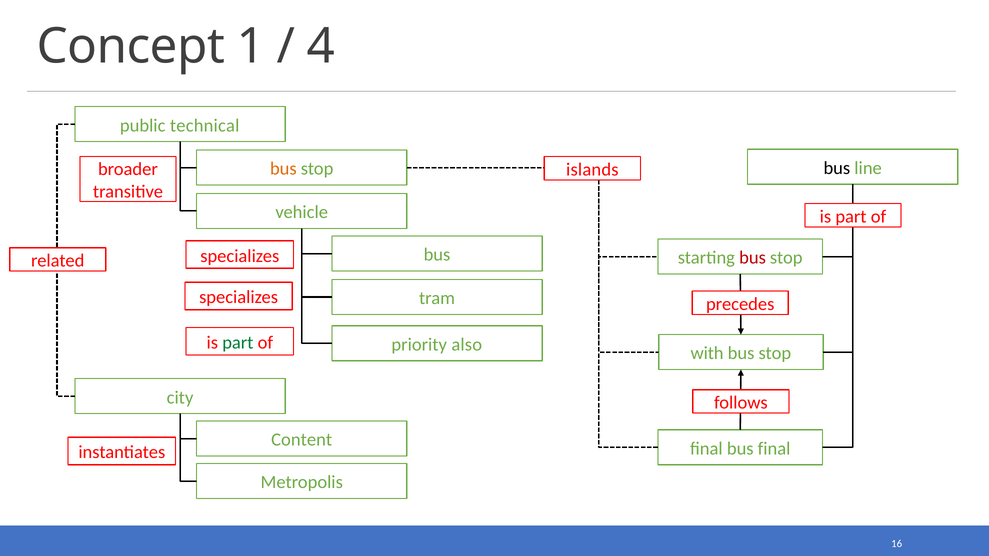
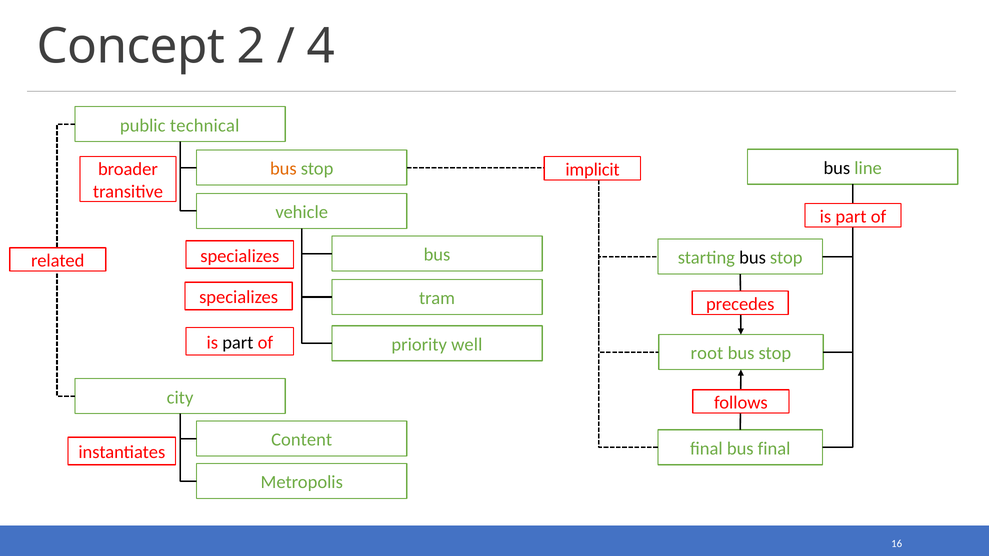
1: 1 -> 2
islands: islands -> implicit
bus at (753, 258) colour: red -> black
part at (238, 343) colour: green -> black
also: also -> well
with: with -> root
